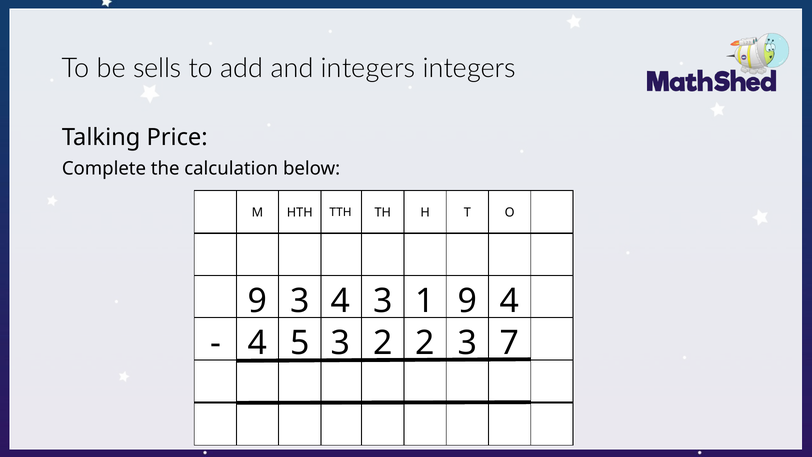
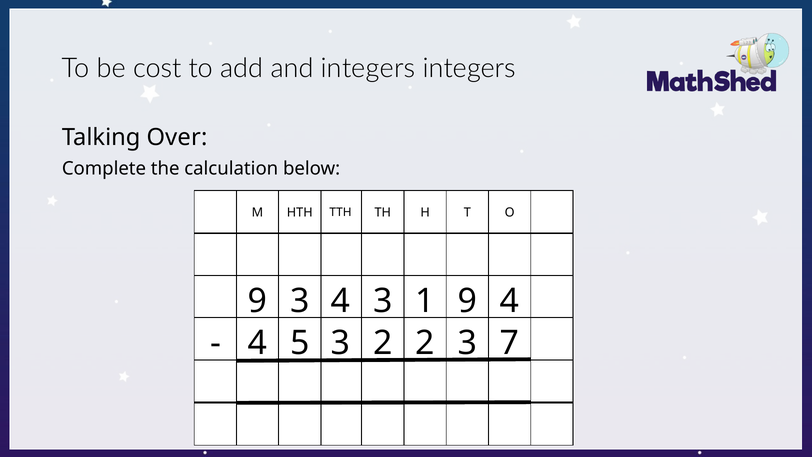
sells: sells -> cost
Price: Price -> Over
